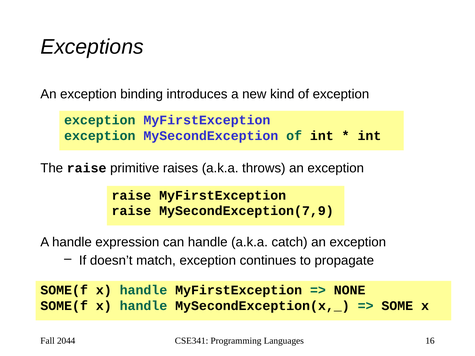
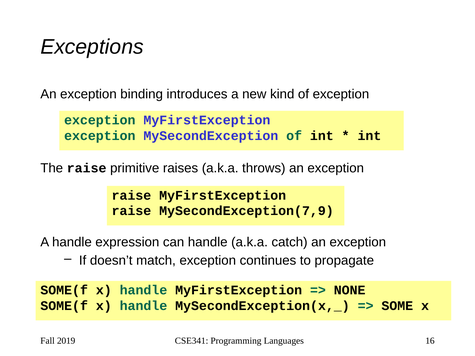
2044: 2044 -> 2019
